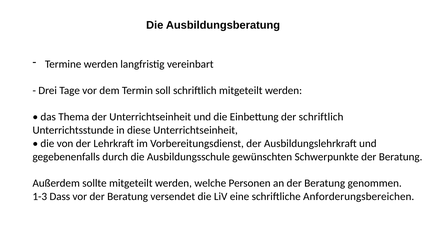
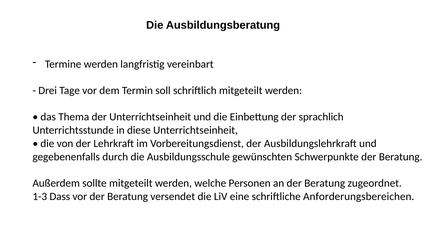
der schriftlich: schriftlich -> sprachlich
genommen: genommen -> zugeordnet
